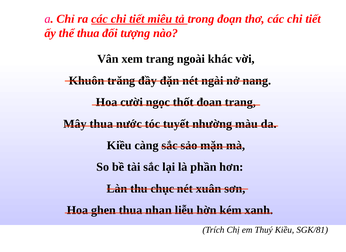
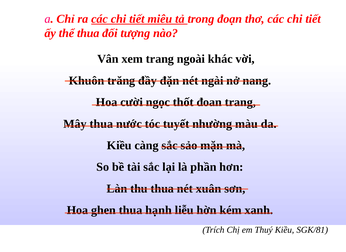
thu chục: chục -> thua
nhan: nhan -> hạnh
